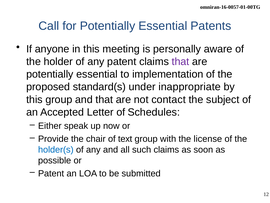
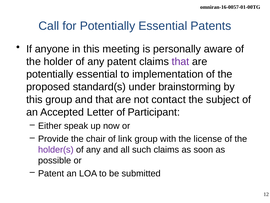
inappropriate: inappropriate -> brainstorming
Schedules: Schedules -> Participant
text: text -> link
holder(s colour: blue -> purple
